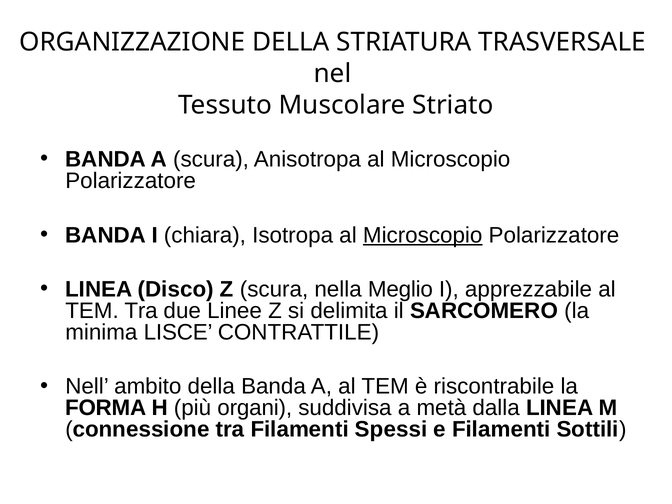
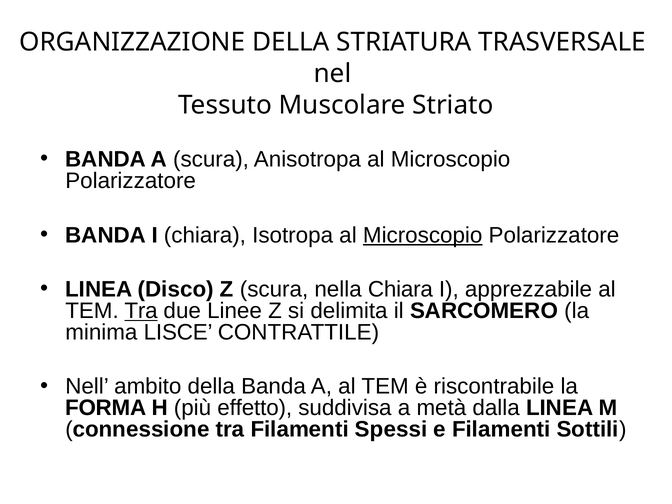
nella Meglio: Meglio -> Chiara
Tra at (141, 311) underline: none -> present
organi: organi -> effetto
